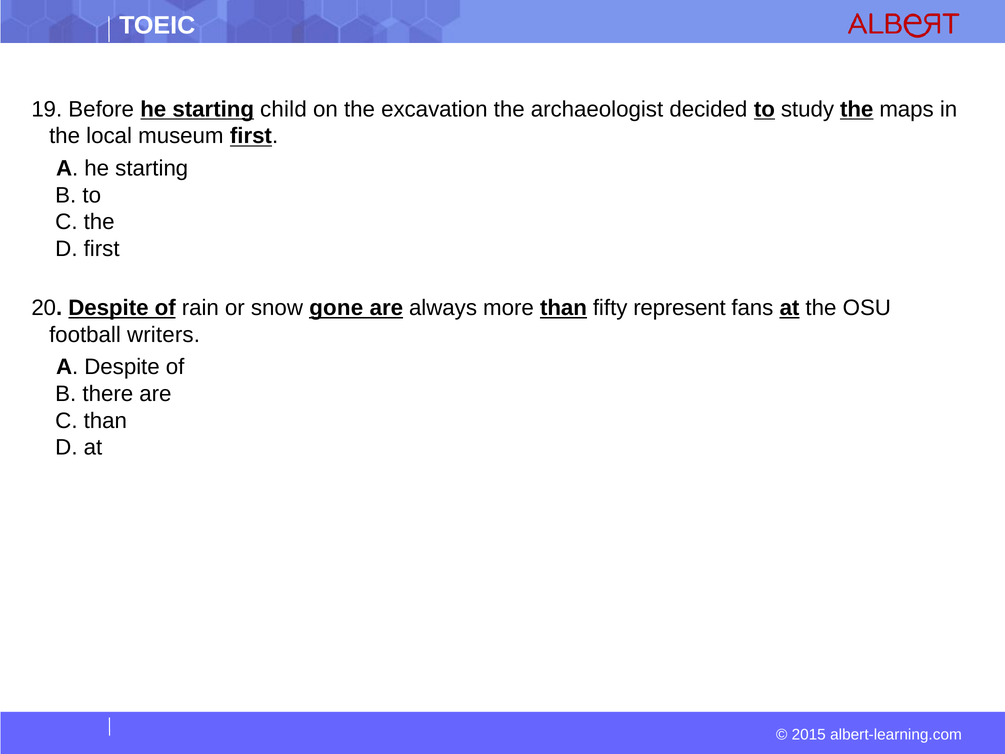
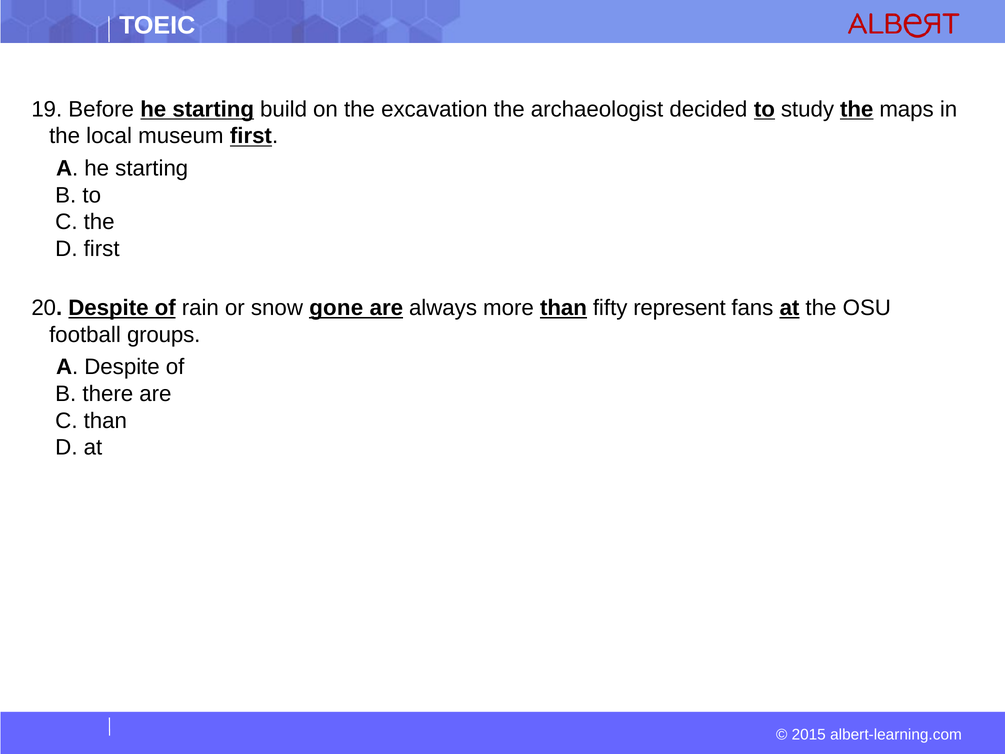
child: child -> build
writers: writers -> groups
